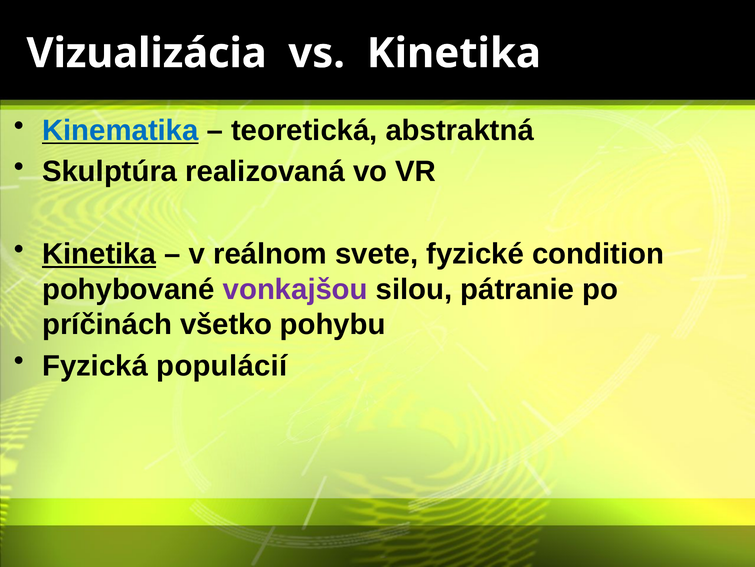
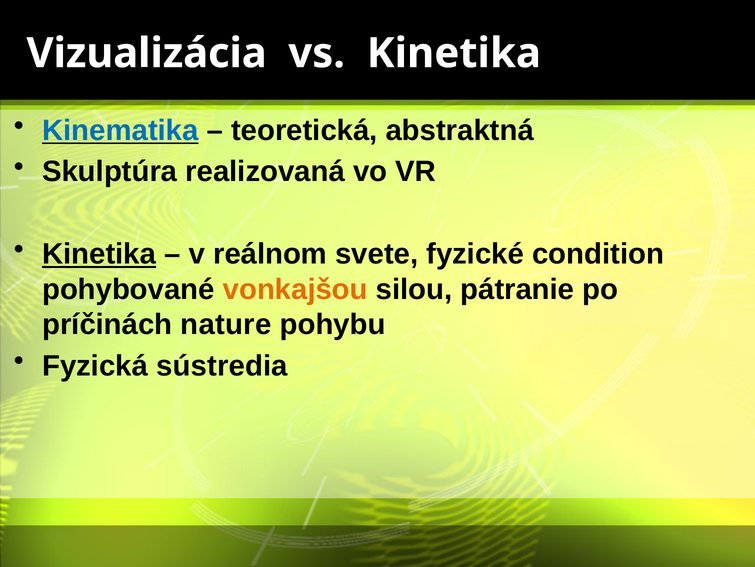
vonkajšou colour: purple -> orange
všetko: všetko -> nature
populácií: populácií -> sústredia
